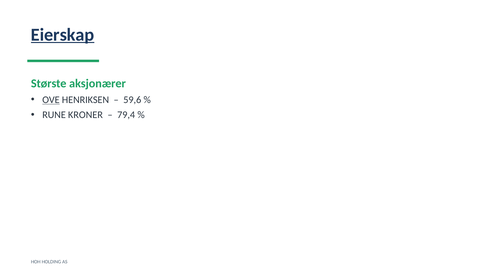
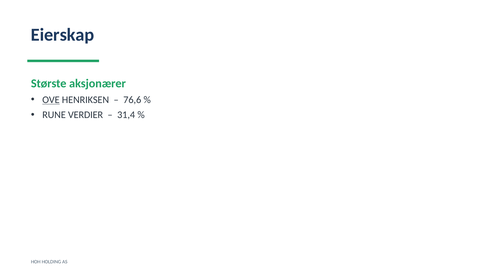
Eierskap underline: present -> none
59,6: 59,6 -> 76,6
KRONER: KRONER -> VERDIER
79,4: 79,4 -> 31,4
